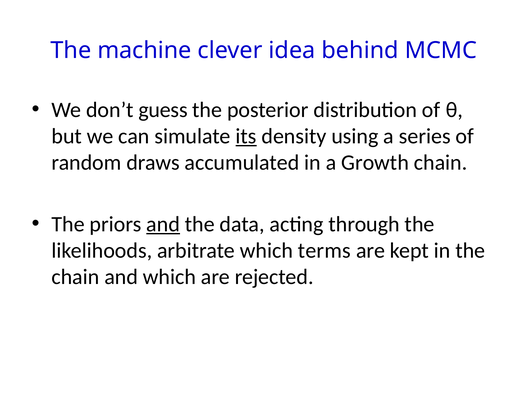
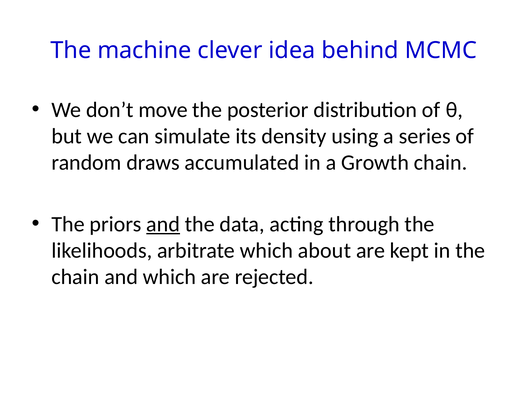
guess: guess -> move
its underline: present -> none
terms: terms -> about
